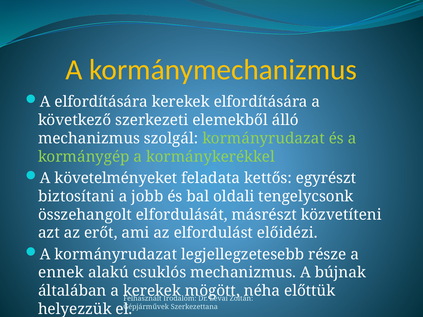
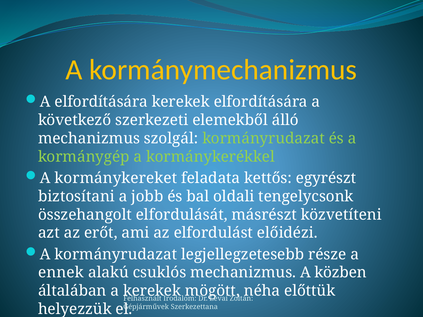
követelményeket: követelményeket -> kormánykereket
bújnak: bújnak -> közben
